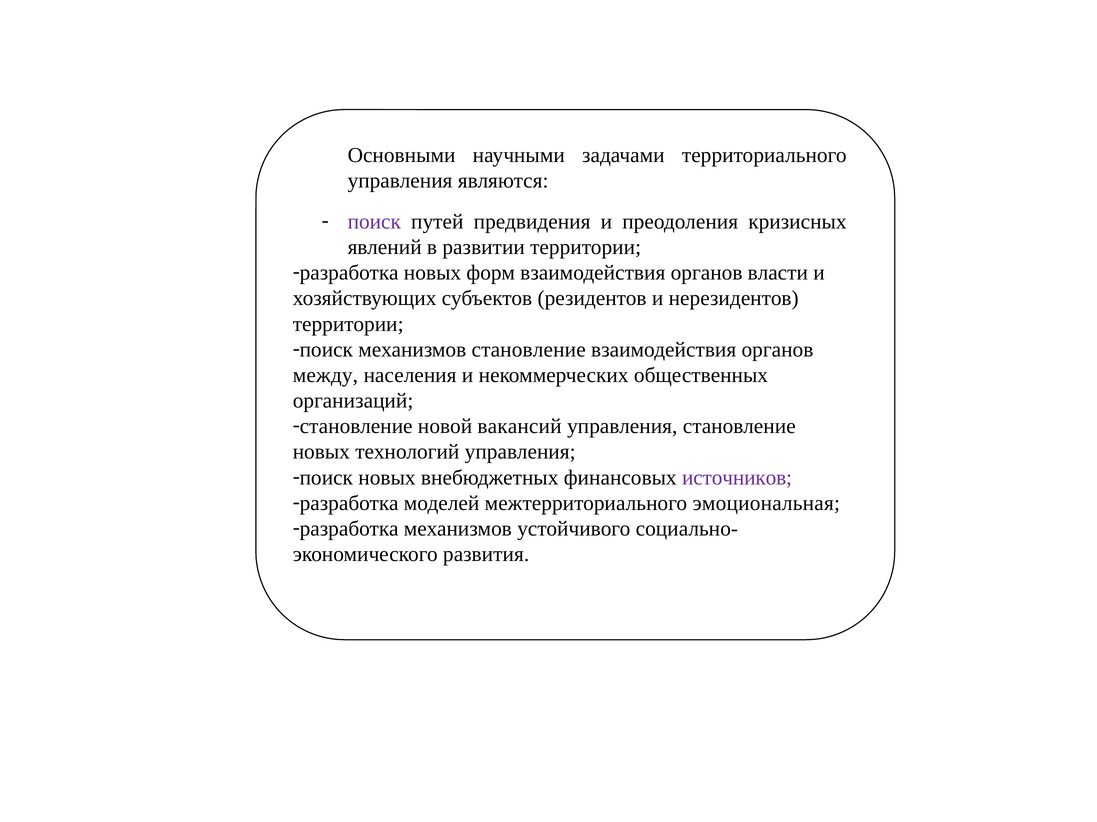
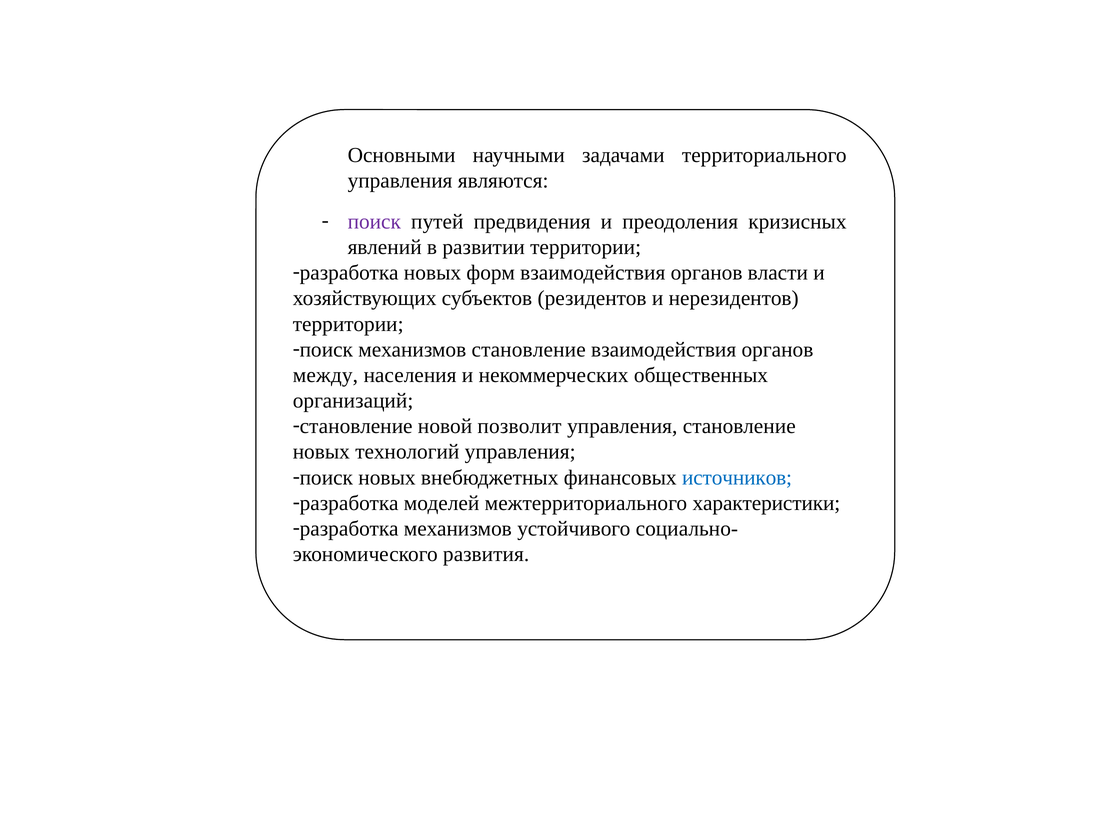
вакансий: вакансий -> позволит
источников colour: purple -> blue
эмоциональная: эмоциональная -> характеристики
